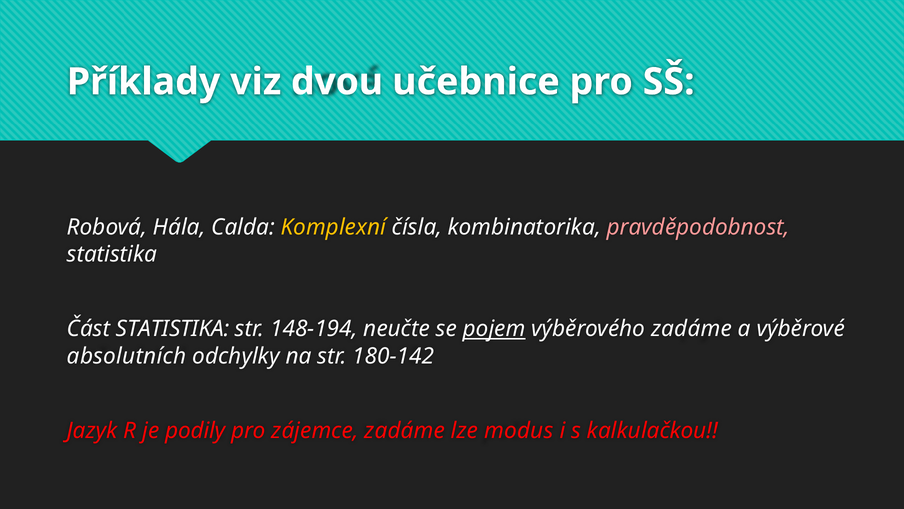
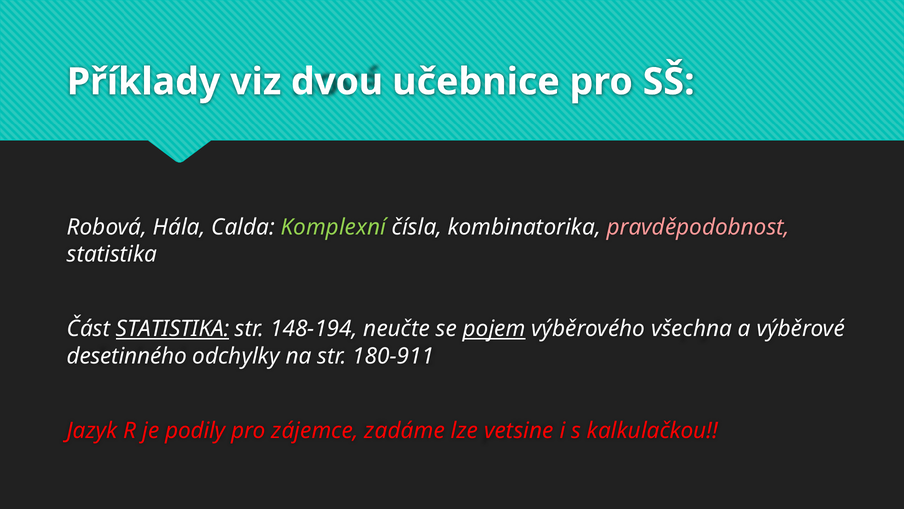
Komplexní colour: yellow -> light green
STATISTIKA at (173, 329) underline: none -> present
výběrového zadáme: zadáme -> všechna
absolutních: absolutních -> desetinného
180-142: 180-142 -> 180-911
modus: modus -> vetsine
